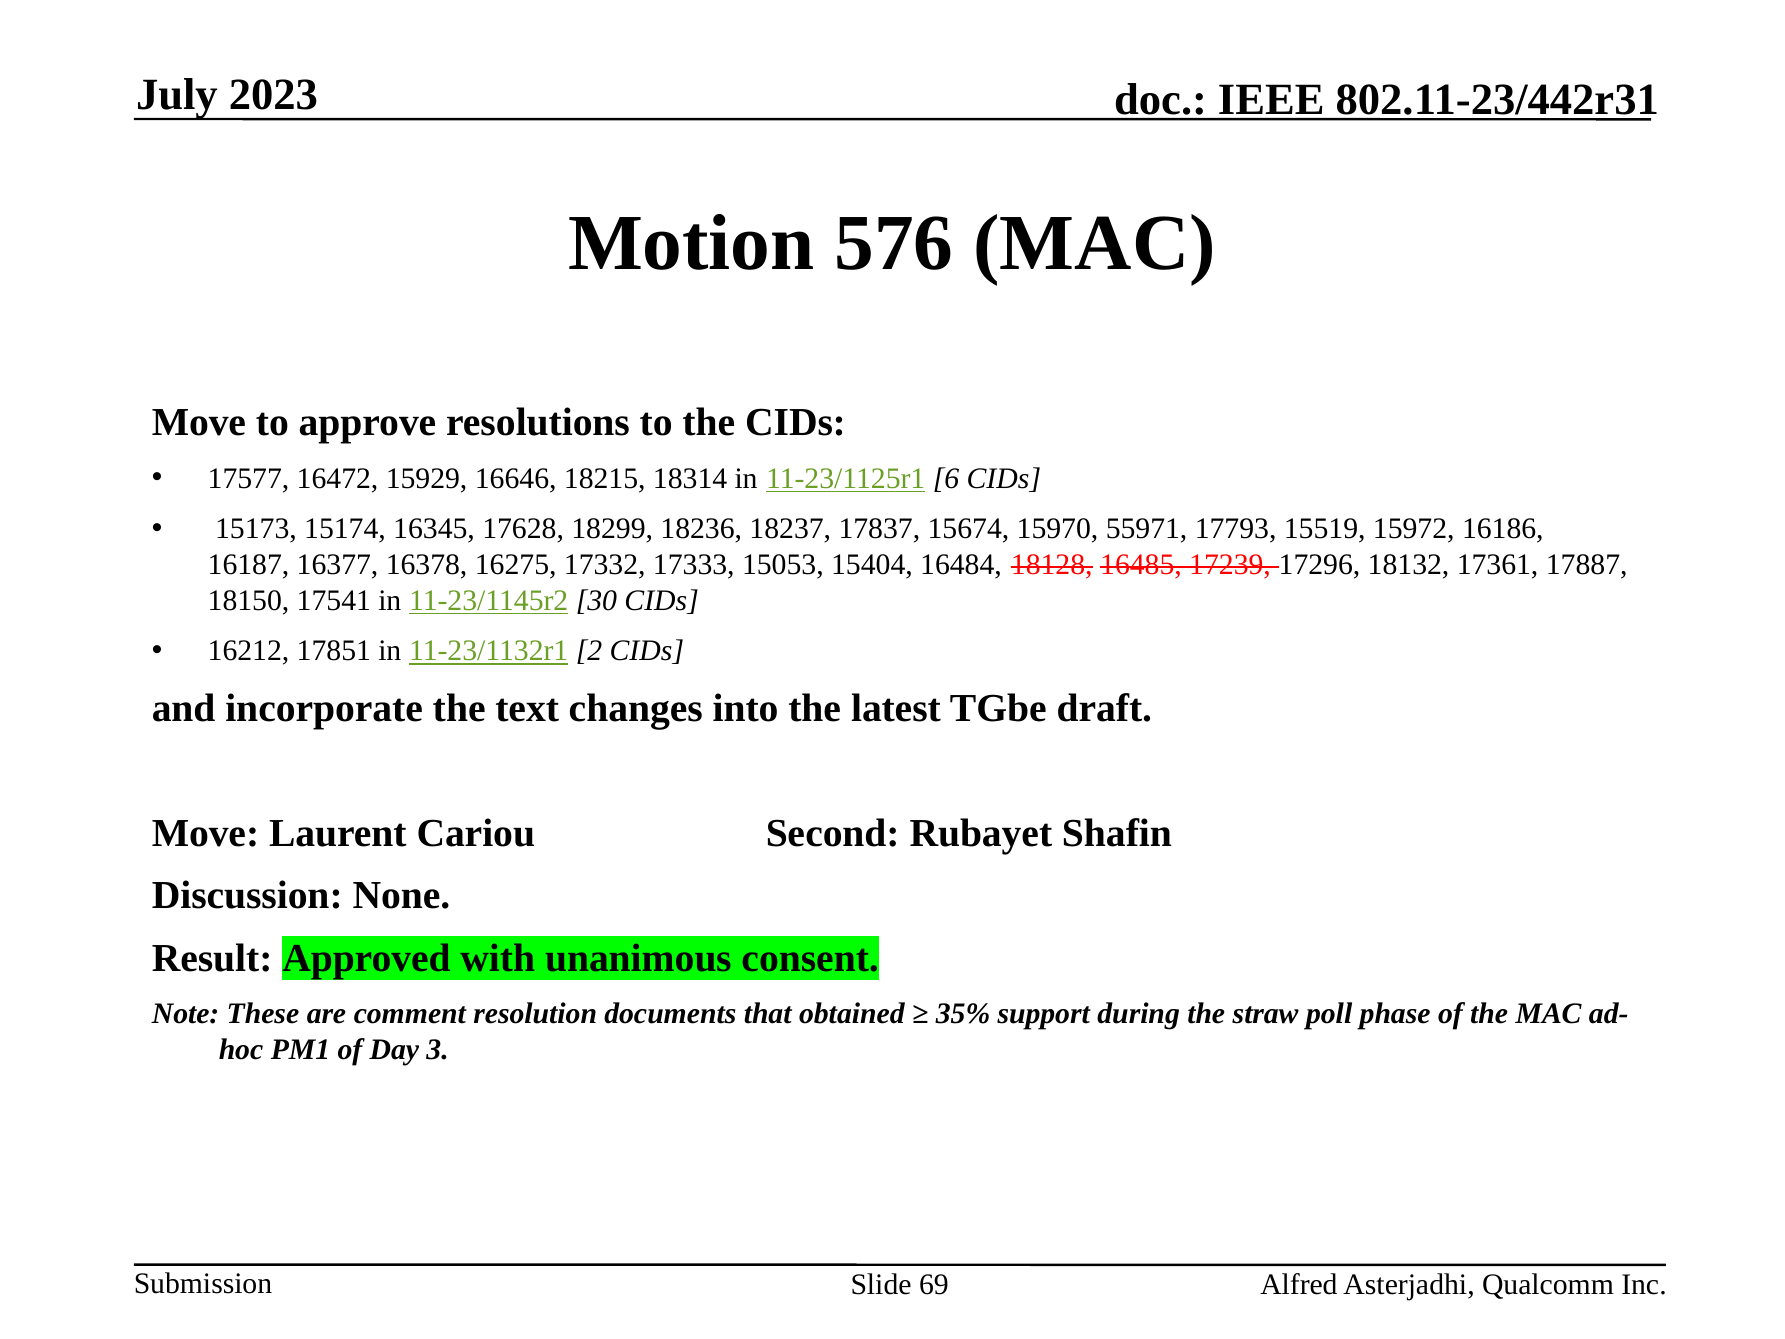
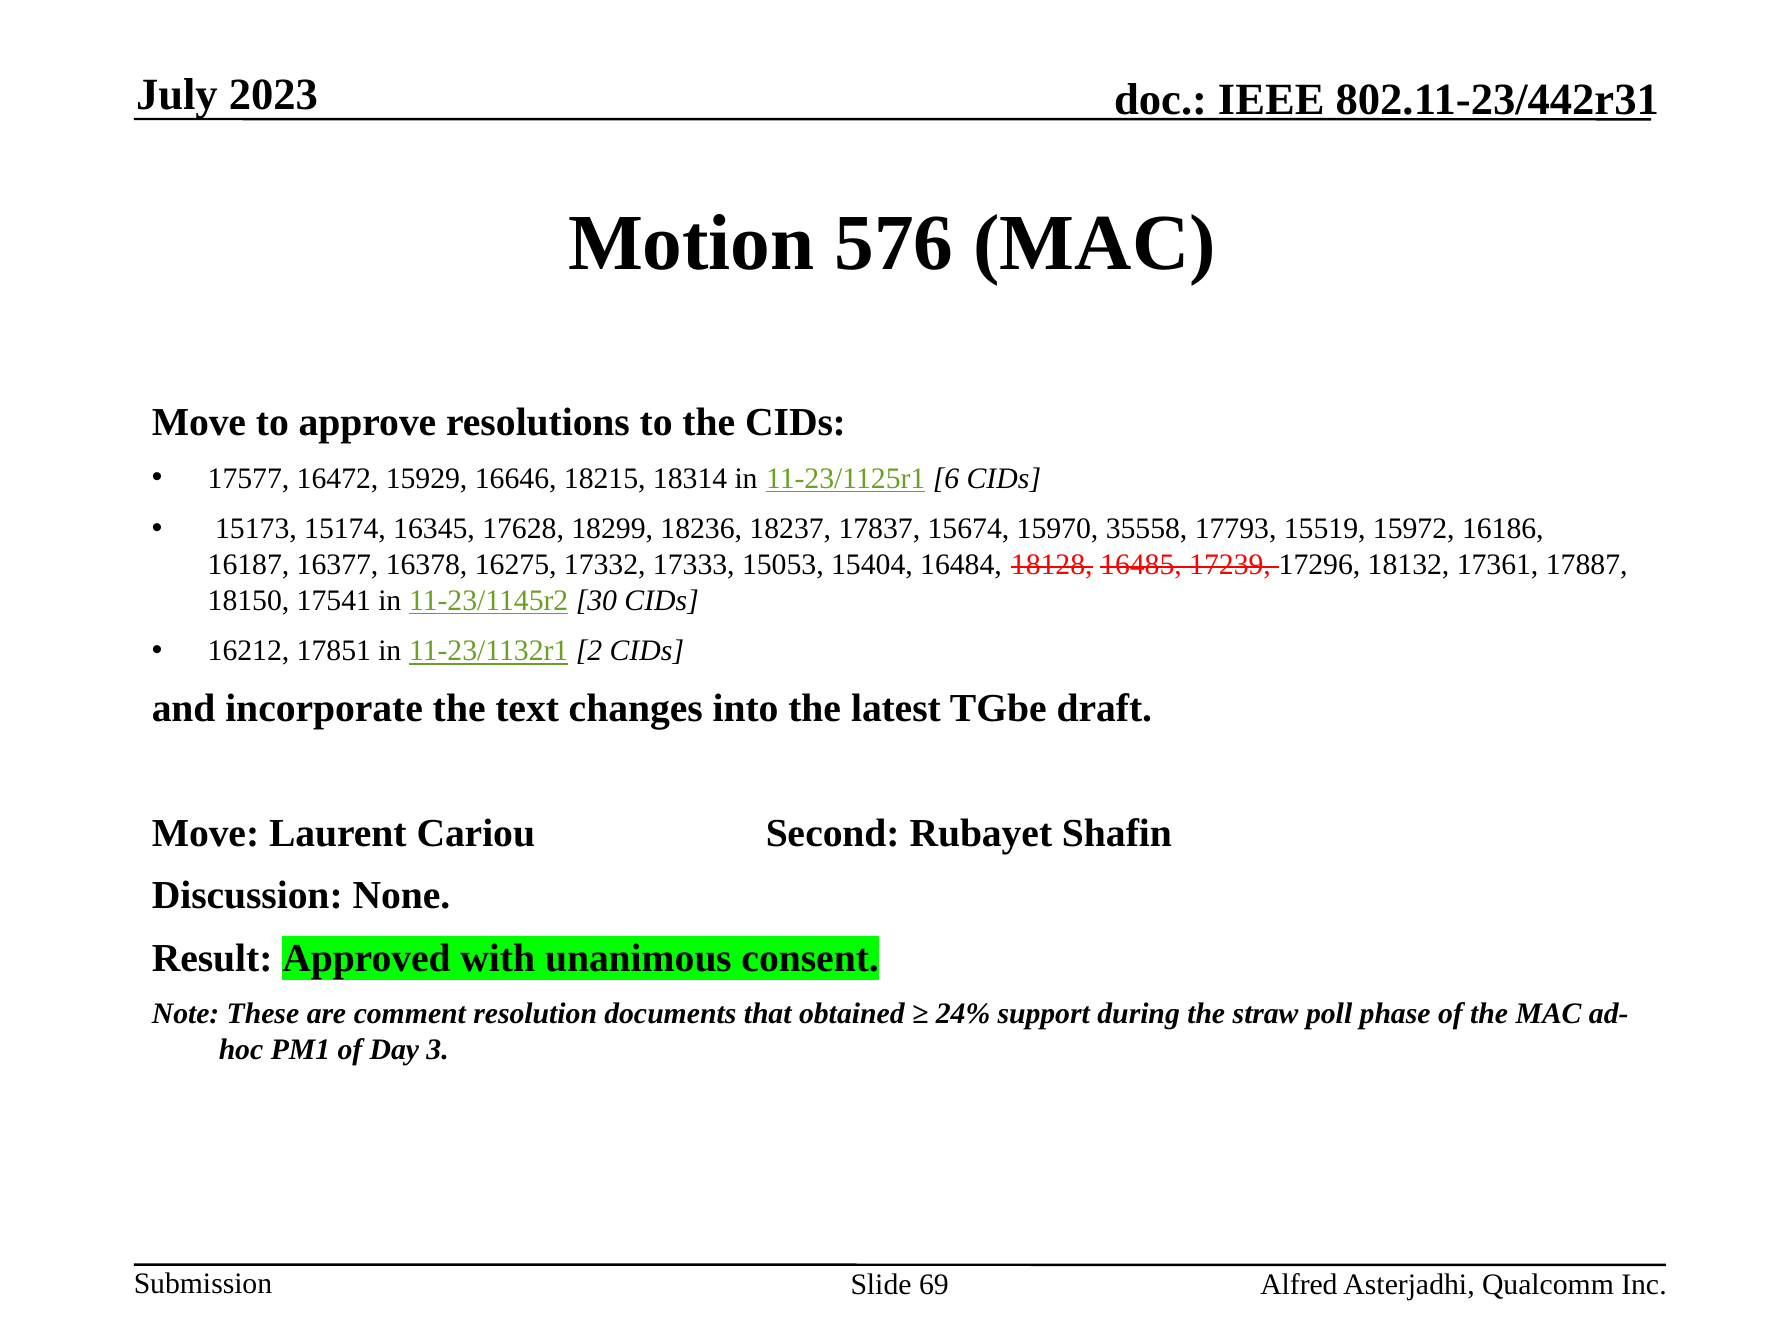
55971: 55971 -> 35558
35%: 35% -> 24%
